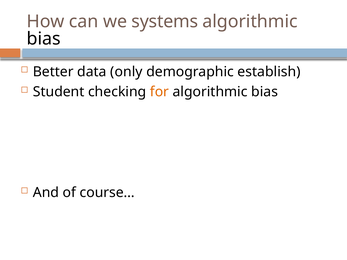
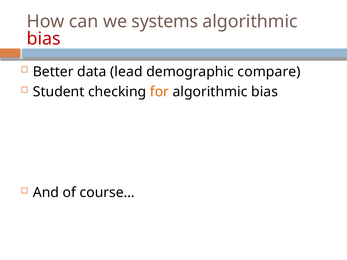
bias at (44, 39) colour: black -> red
only: only -> lead
establish: establish -> compare
